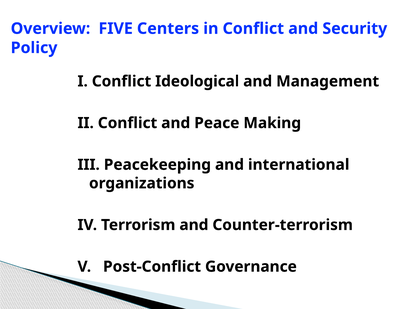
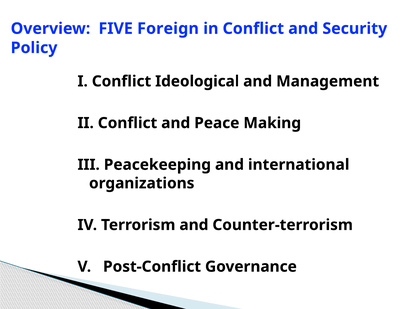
Centers: Centers -> Foreign
